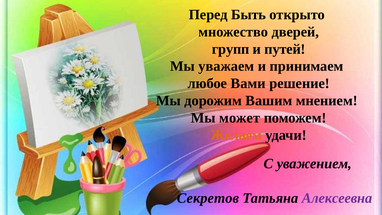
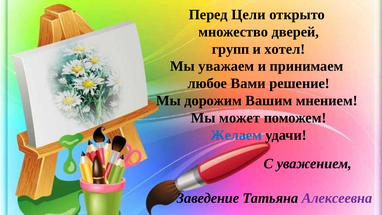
Быть: Быть -> Цели
путей: путей -> хотел
Желаем colour: orange -> blue
Секретов: Секретов -> Заведение
